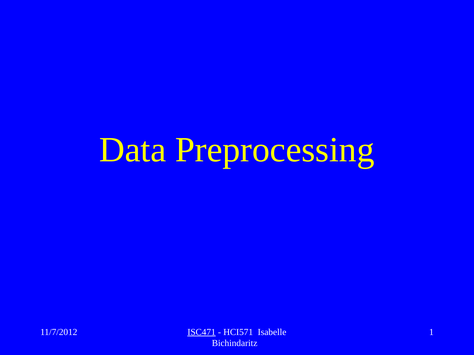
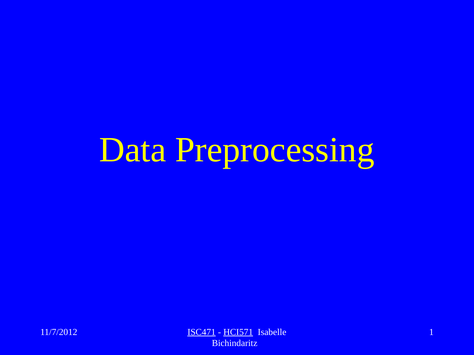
HCI571 underline: none -> present
